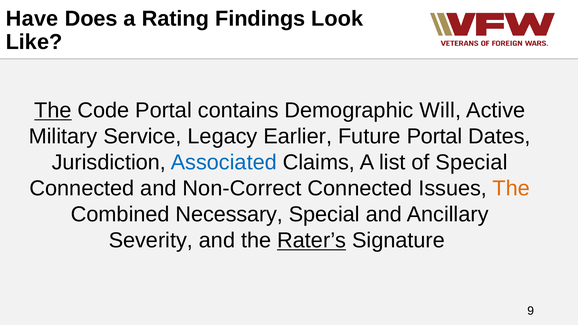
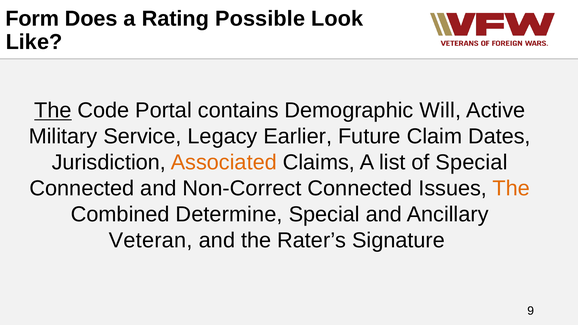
Have: Have -> Form
Findings: Findings -> Possible
Future Portal: Portal -> Claim
Associated colour: blue -> orange
Necessary: Necessary -> Determine
Severity: Severity -> Veteran
Rater’s underline: present -> none
